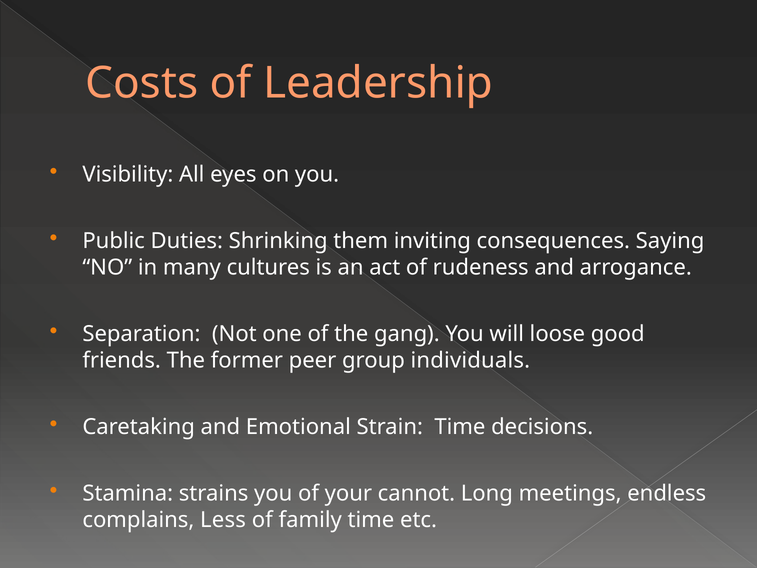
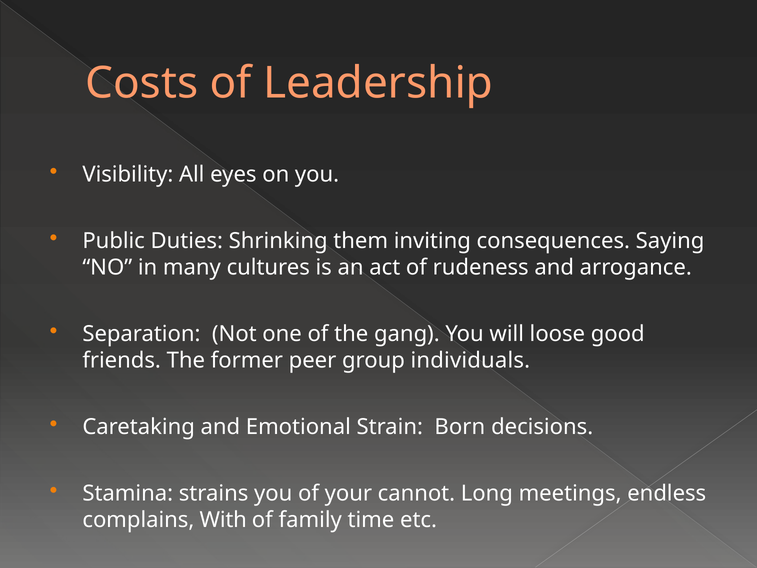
Strain Time: Time -> Born
Less: Less -> With
